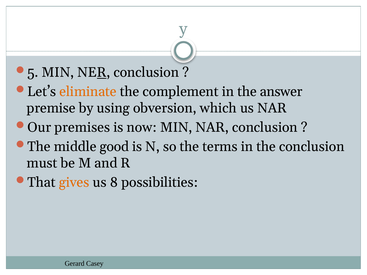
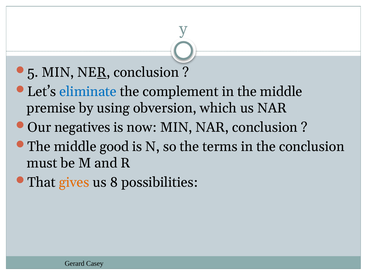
eliminate colour: orange -> blue
in the answer: answer -> middle
premises: premises -> negatives
